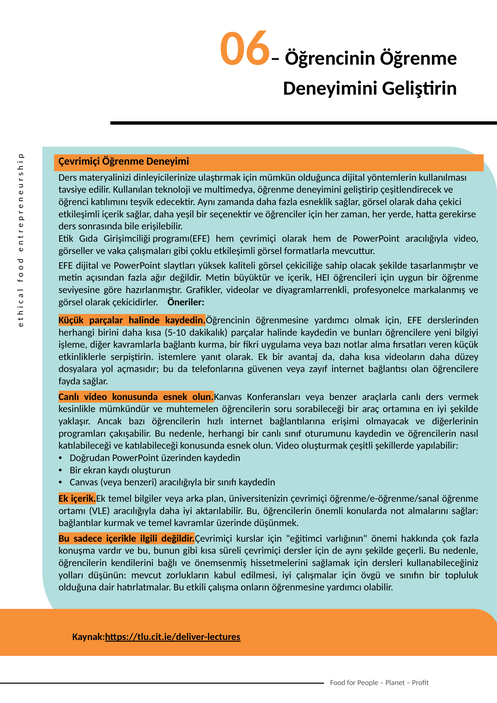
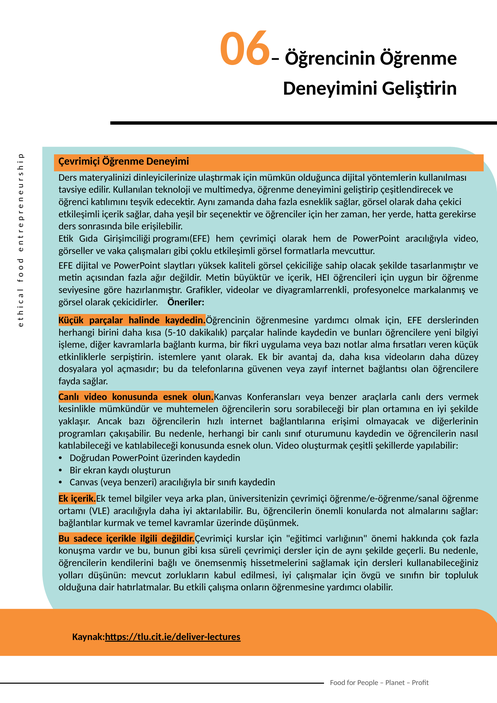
bir araç: araç -> plan
